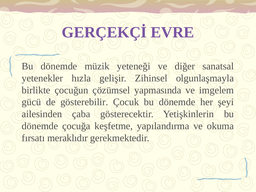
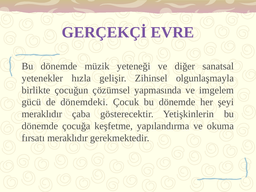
gösterebilir: gösterebilir -> dönemdeki
ailesinden at (42, 114): ailesinden -> meraklıdır
